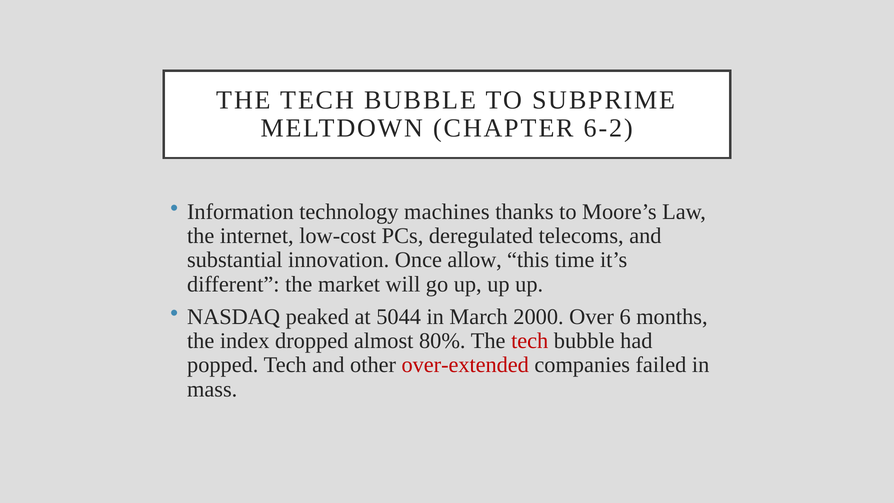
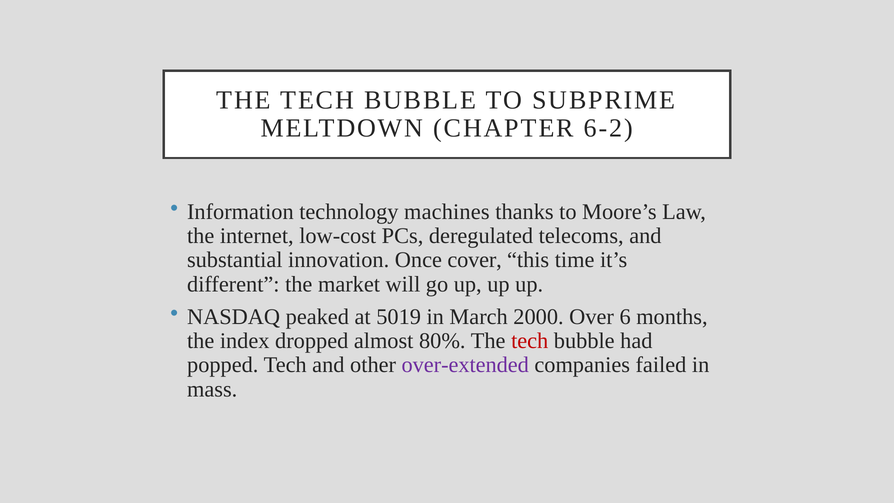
allow: allow -> cover
5044: 5044 -> 5019
over-extended colour: red -> purple
